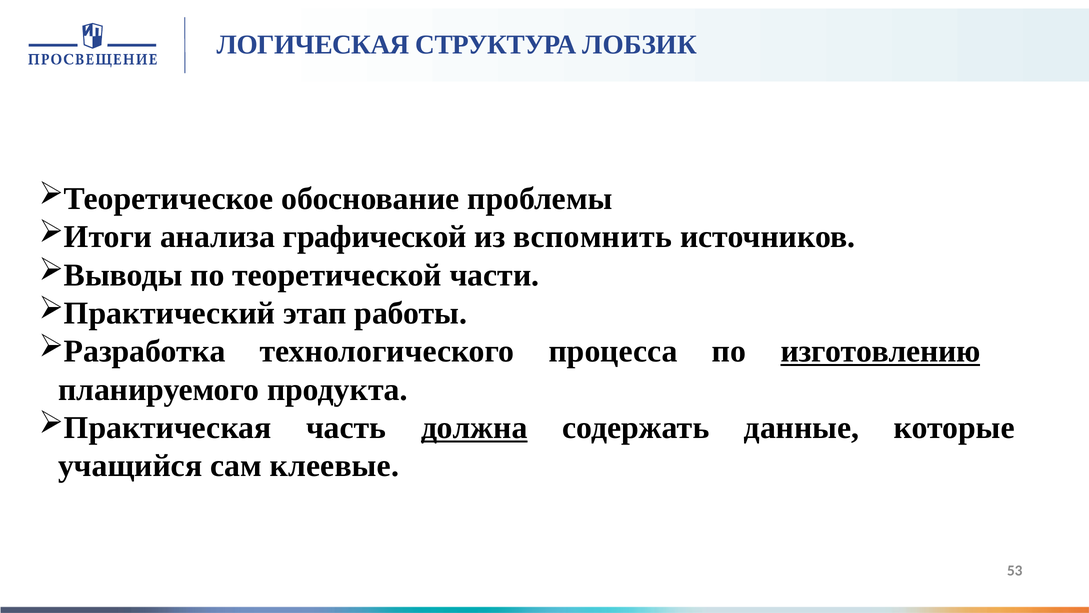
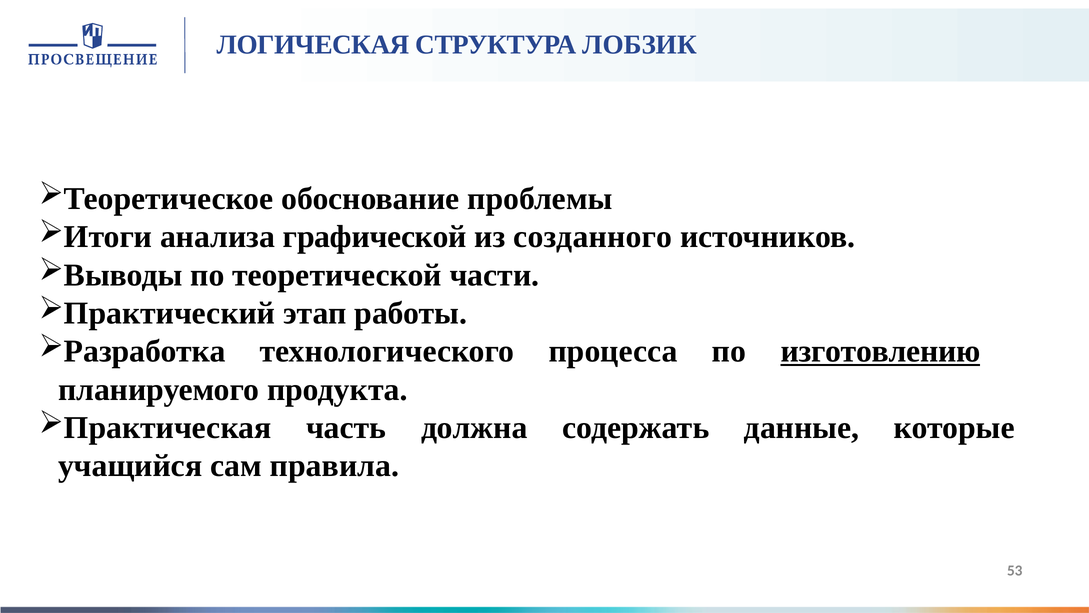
вспомнить: вспомнить -> созданного
должна underline: present -> none
клеевые: клеевые -> правила
